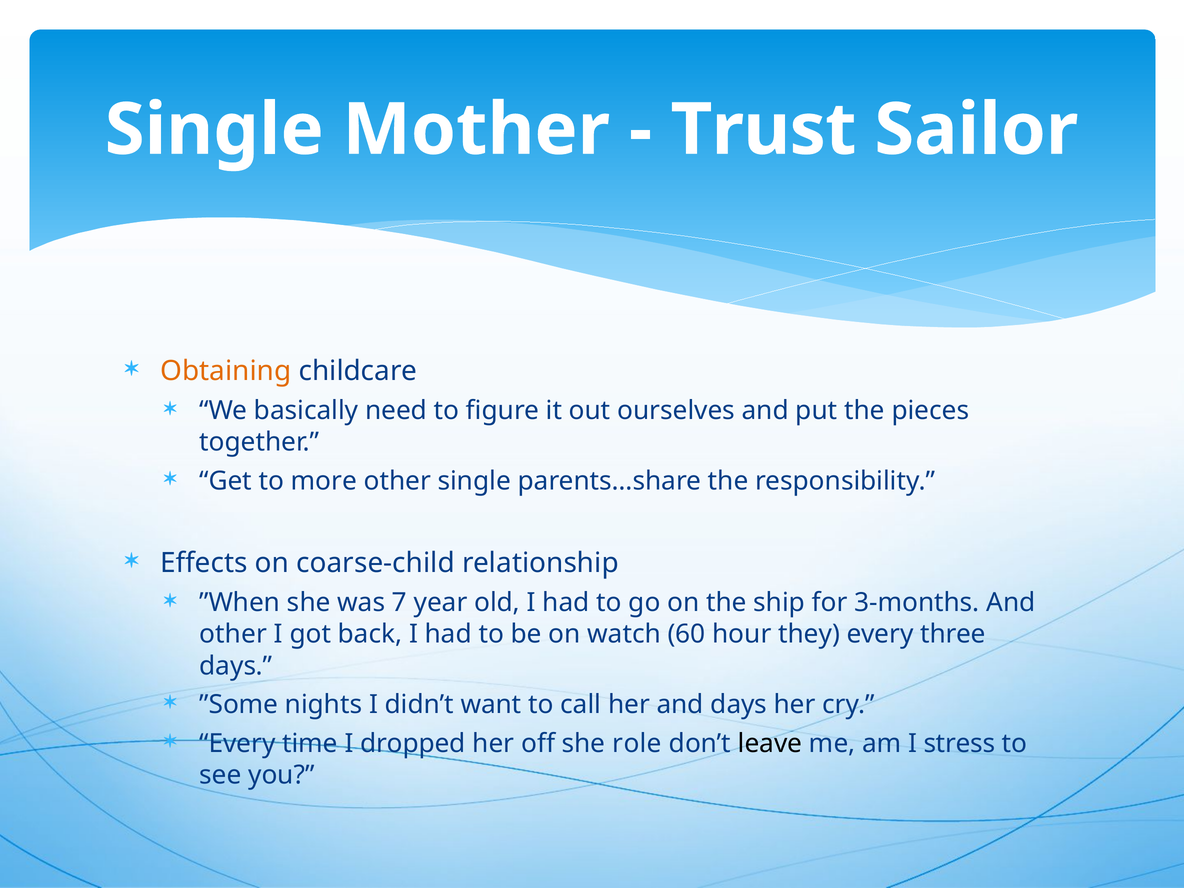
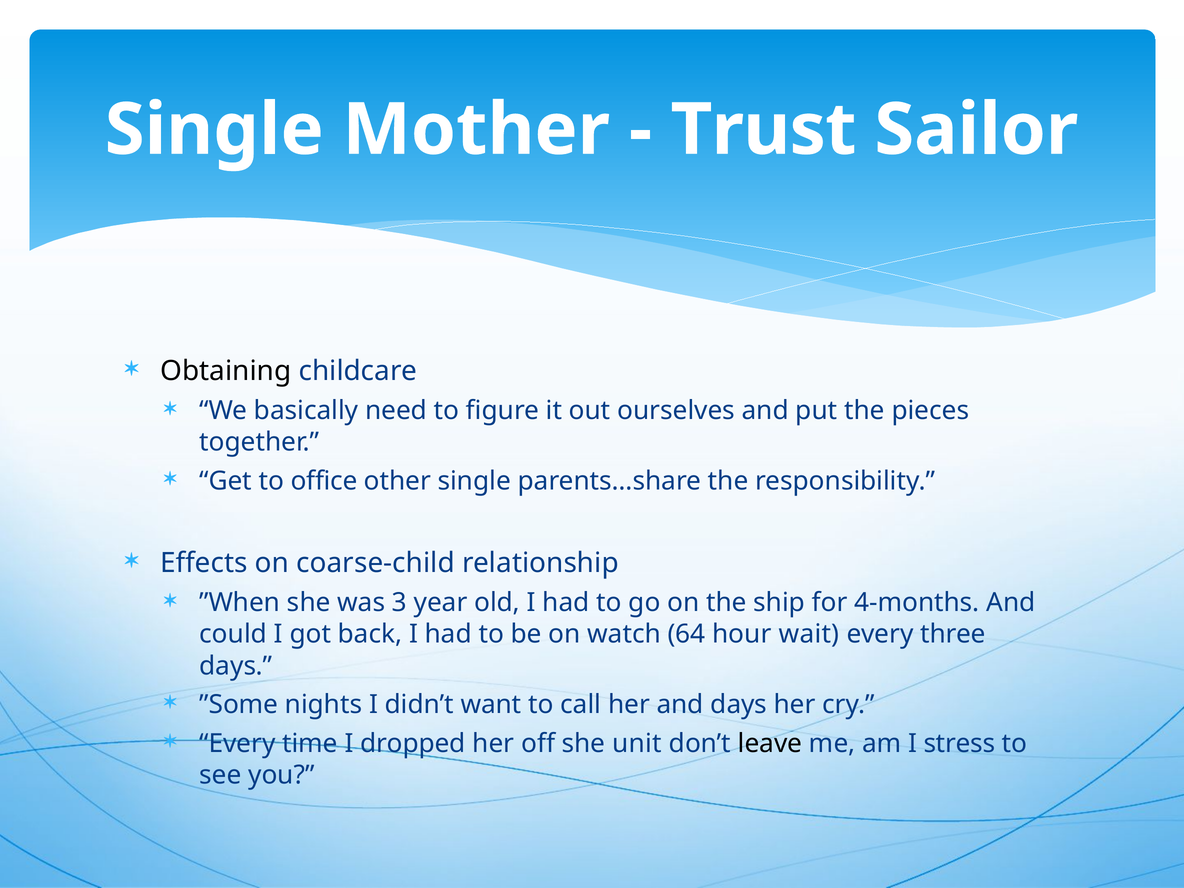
Obtaining colour: orange -> black
more: more -> office
7: 7 -> 3
3-months: 3-months -> 4-months
other at (233, 634): other -> could
60: 60 -> 64
they: they -> wait
role: role -> unit
